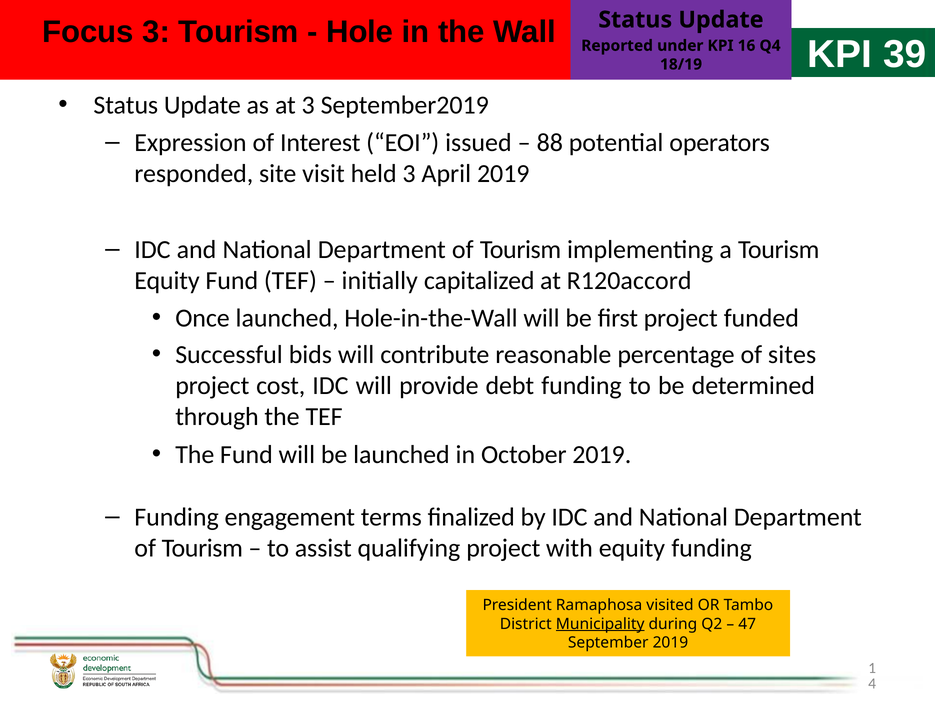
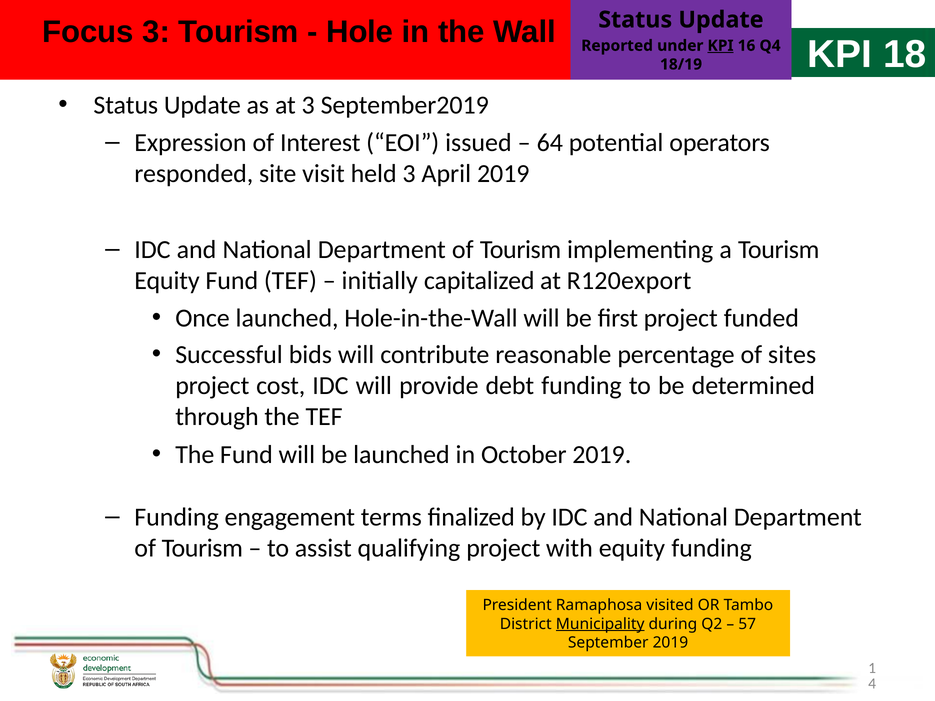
KPI at (721, 46) underline: none -> present
39: 39 -> 18
88: 88 -> 64
R120accord: R120accord -> R120export
47: 47 -> 57
